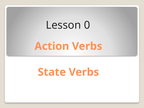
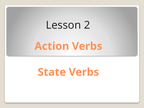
0: 0 -> 2
